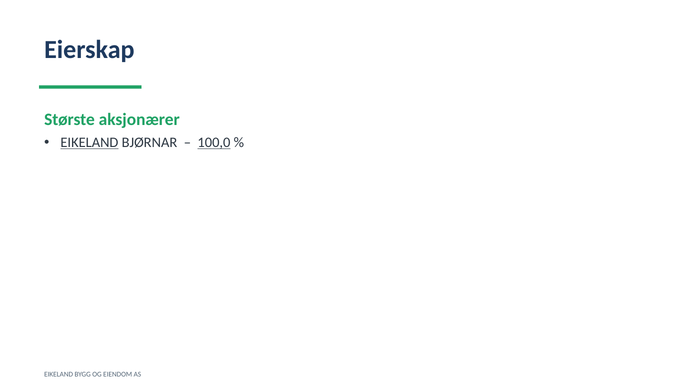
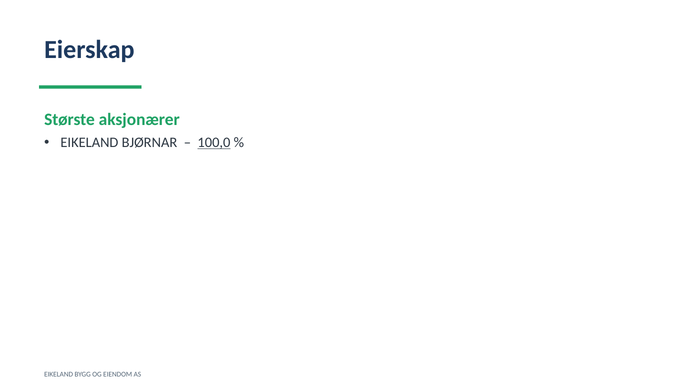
EIKELAND at (89, 143) underline: present -> none
